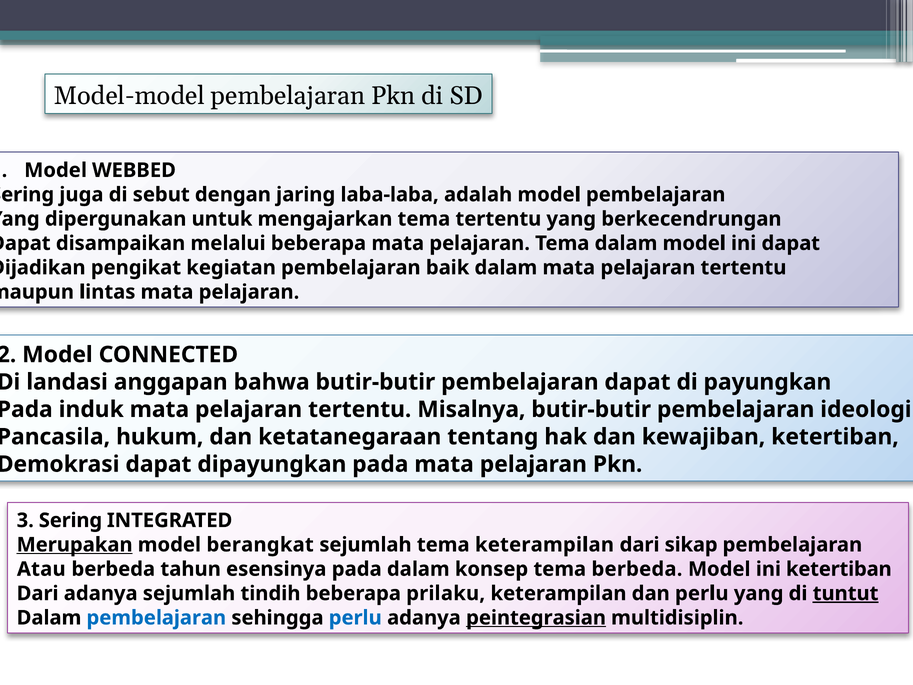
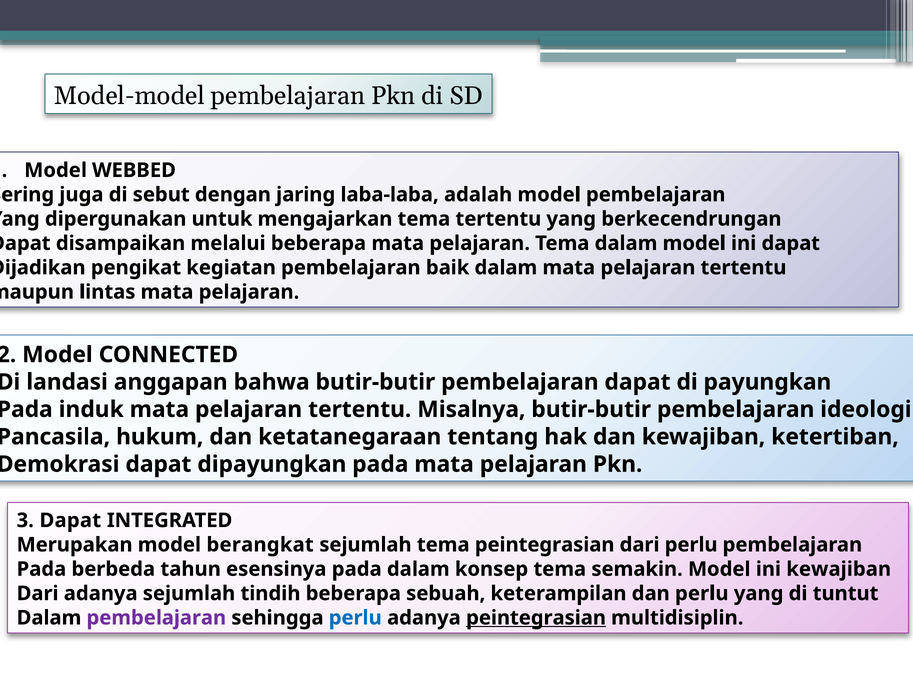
3 Sering: Sering -> Dapat
Merupakan underline: present -> none
tema keterampilan: keterampilan -> peintegrasian
dari sikap: sikap -> perlu
Atau at (41, 569): Atau -> Pada
tema berbeda: berbeda -> semakin
ini ketertiban: ketertiban -> kewajiban
prilaku: prilaku -> sebuah
tuntut underline: present -> none
pembelajaran at (156, 618) colour: blue -> purple
